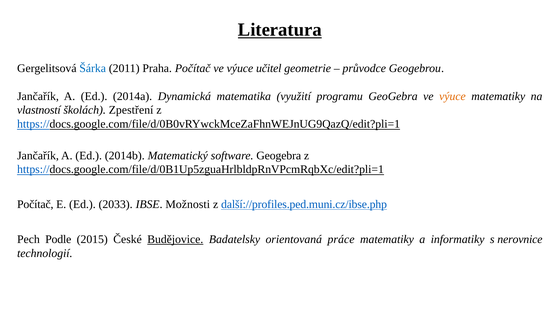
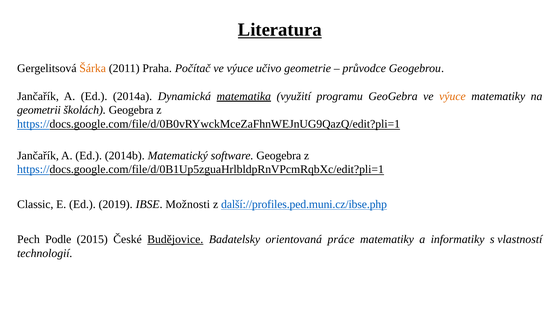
Šárka colour: blue -> orange
učitel: učitel -> učivo
matematika underline: none -> present
vlastností: vlastností -> geometrii
školách Zpestření: Zpestření -> Geogebra
Počítač at (35, 205): Počítač -> Classic
2033: 2033 -> 2019
nerovnice: nerovnice -> vlastností
